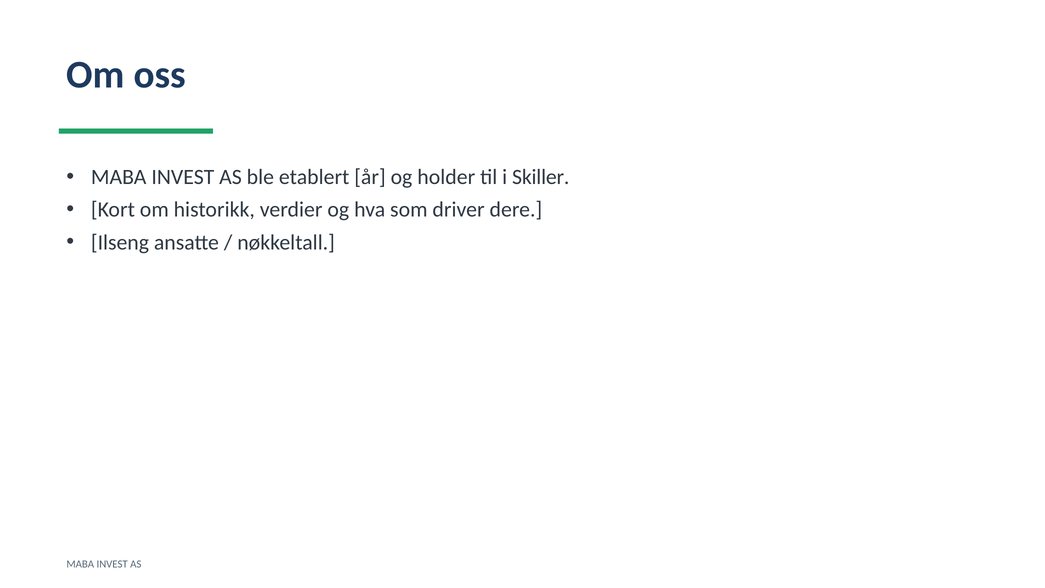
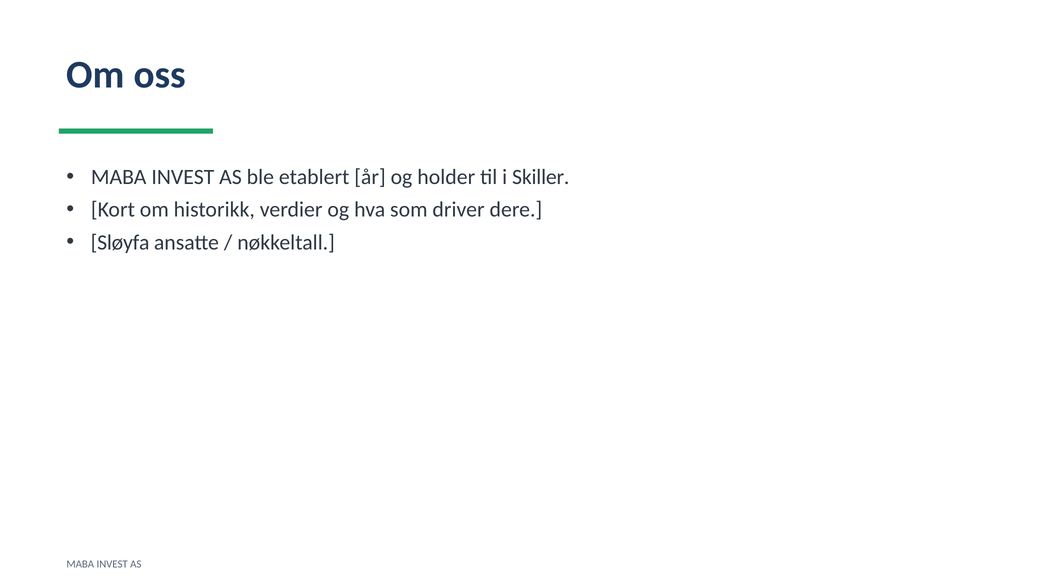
Ilseng: Ilseng -> Sløyfa
